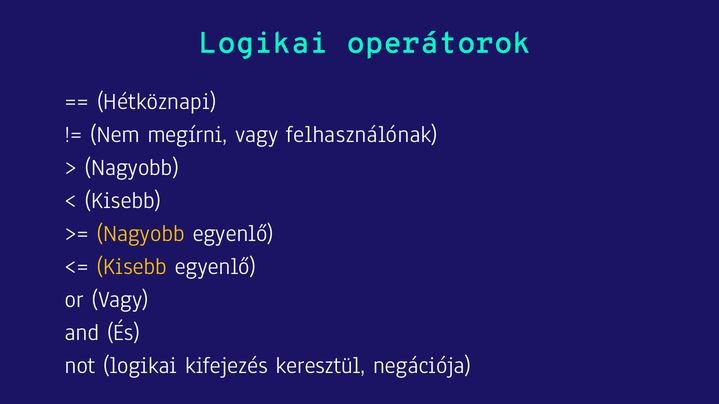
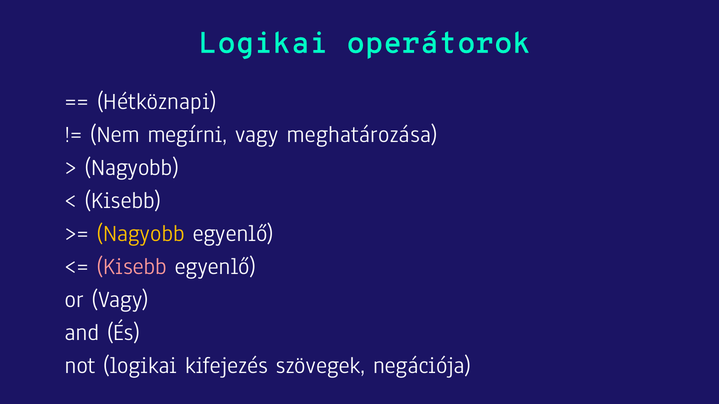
felhasználónak: felhasználónak -> meghatározása
Kisebb at (132, 267) colour: yellow -> pink
keresztül: keresztül -> szövegek
